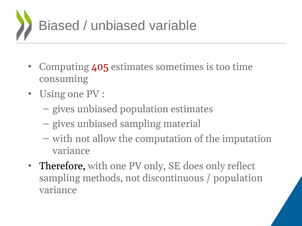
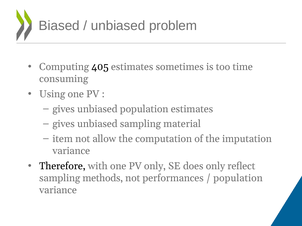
variable: variable -> problem
405 colour: red -> black
with at (63, 139): with -> item
discontinuous: discontinuous -> performances
